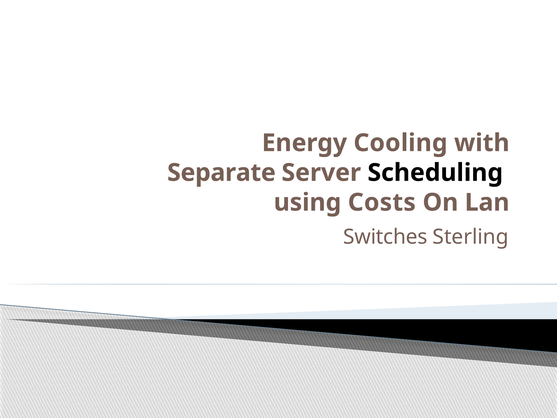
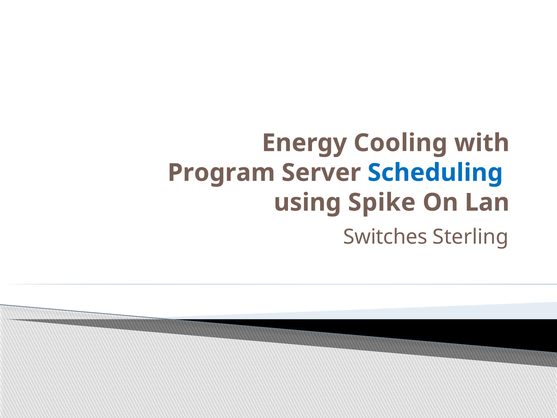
Separate: Separate -> Program
Scheduling colour: black -> blue
Costs: Costs -> Spike
